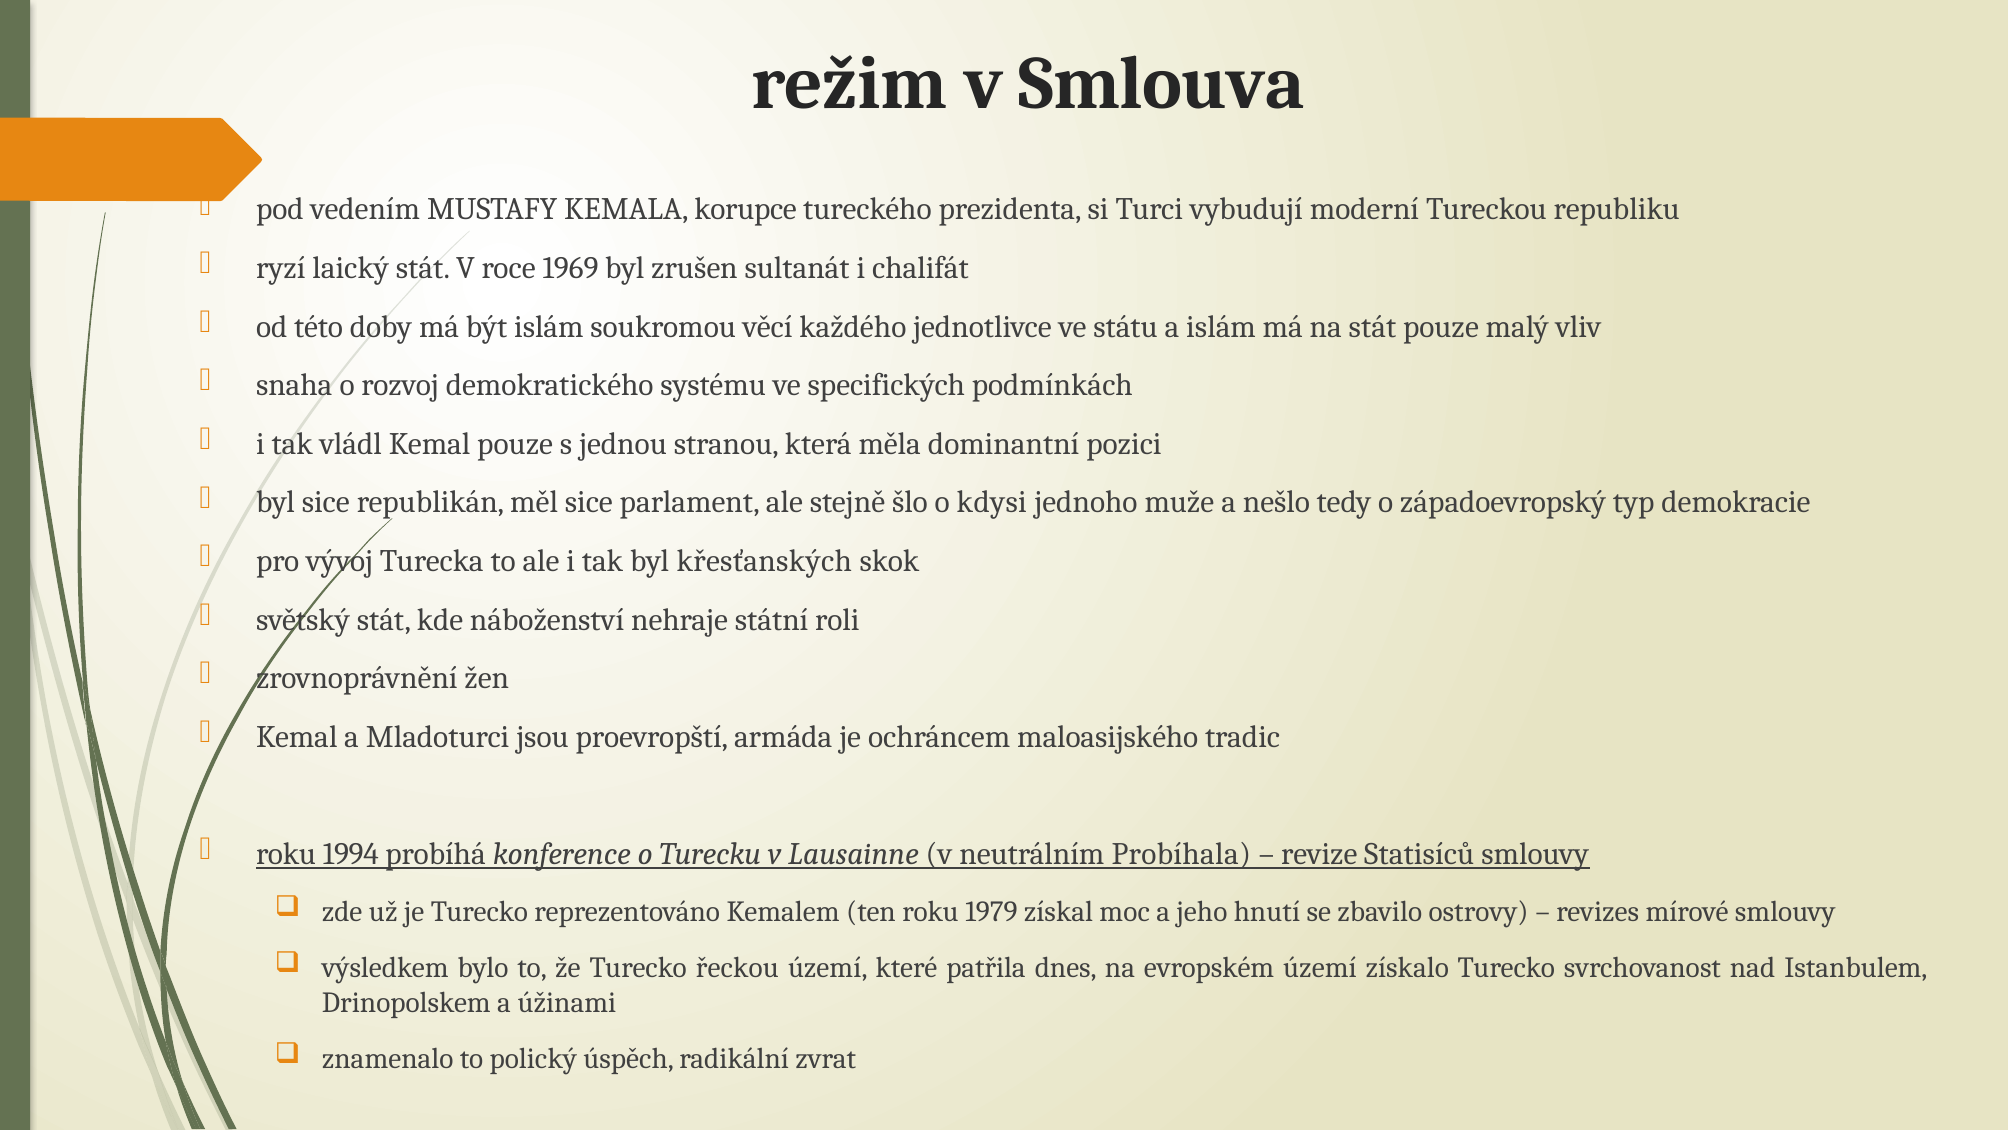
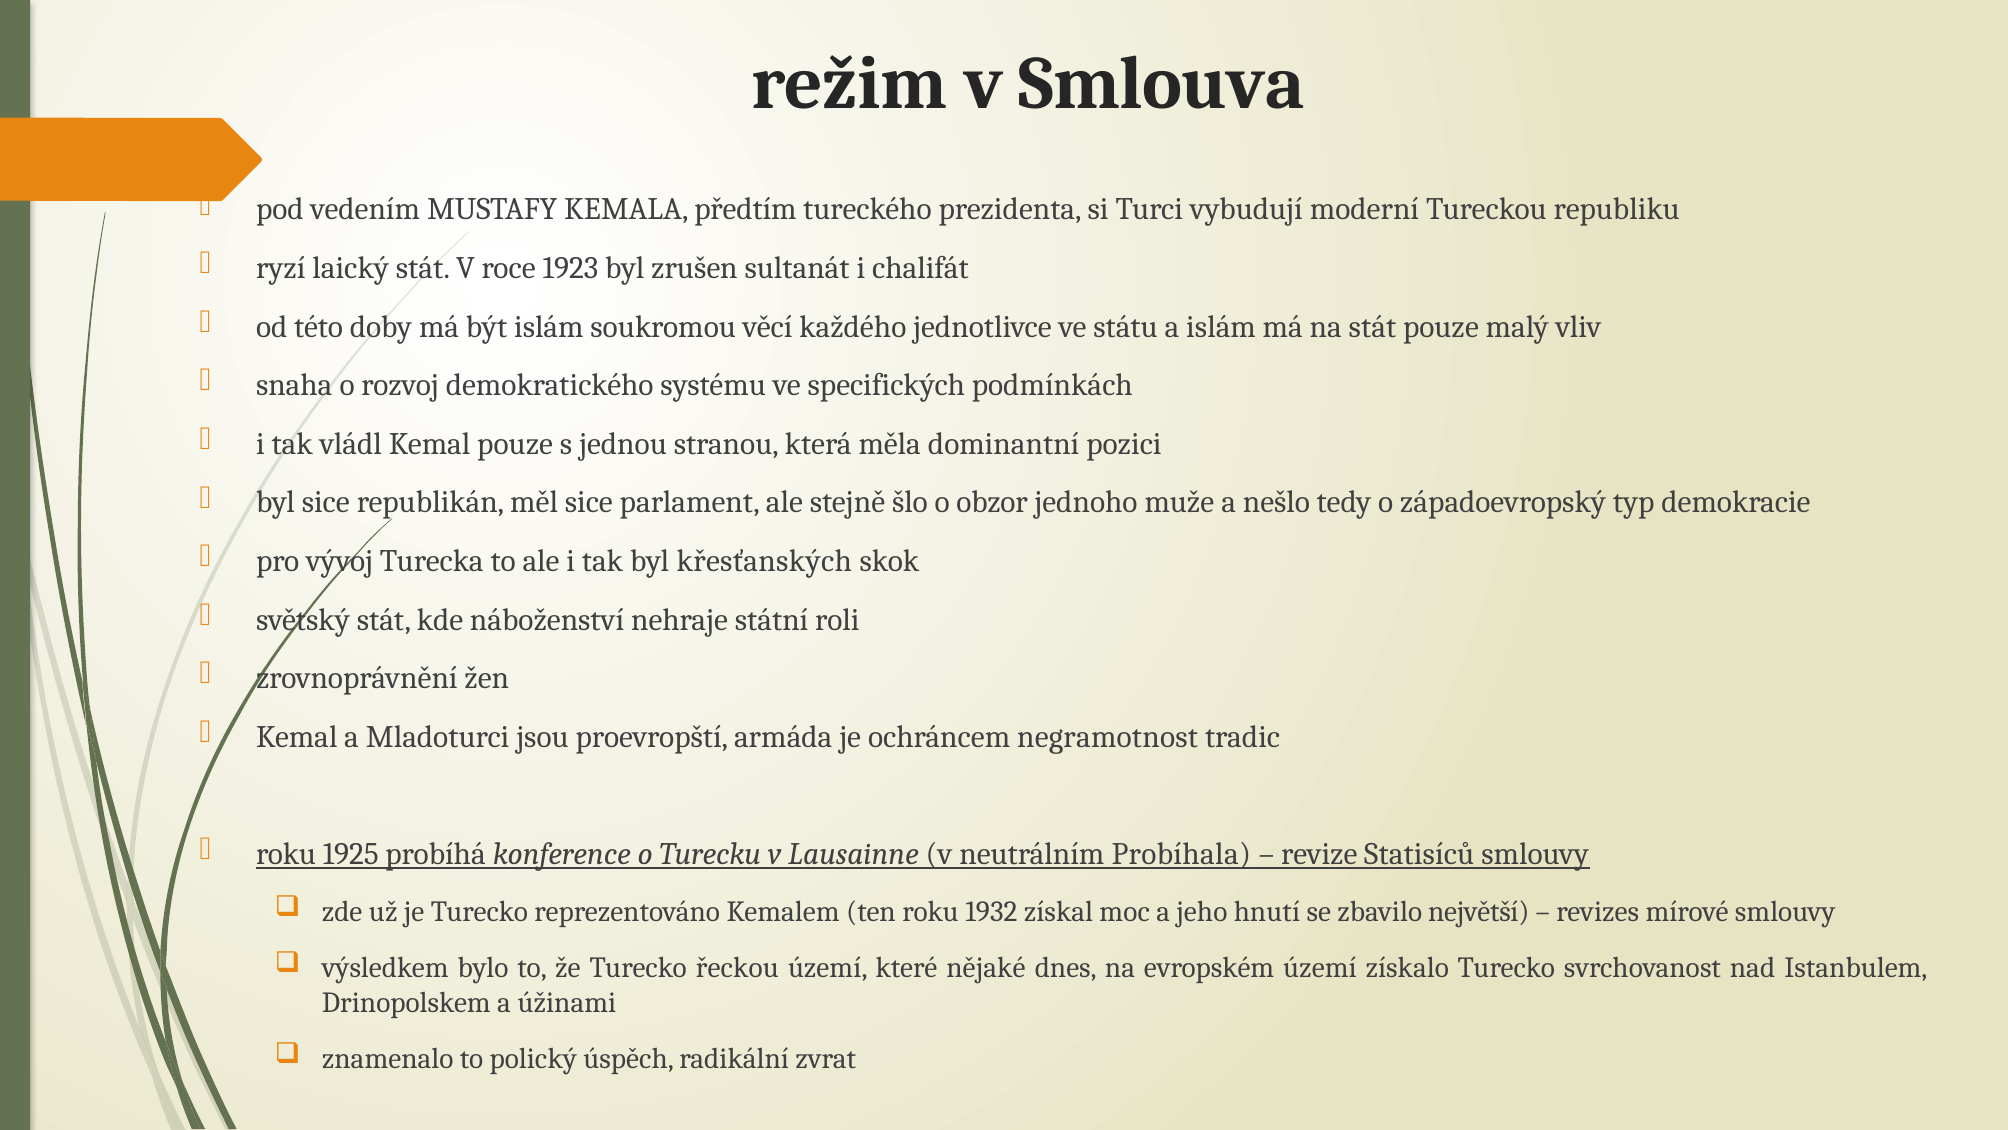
korupce: korupce -> předtím
1969: 1969 -> 1923
kdysi: kdysi -> obzor
maloasijského: maloasijského -> negramotnost
1994: 1994 -> 1925
1979: 1979 -> 1932
ostrovy: ostrovy -> největší
patřila: patřila -> nějaké
